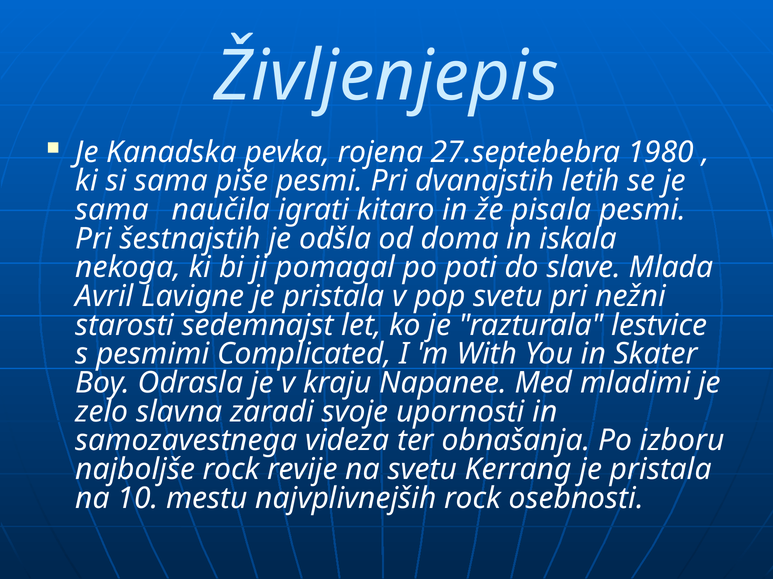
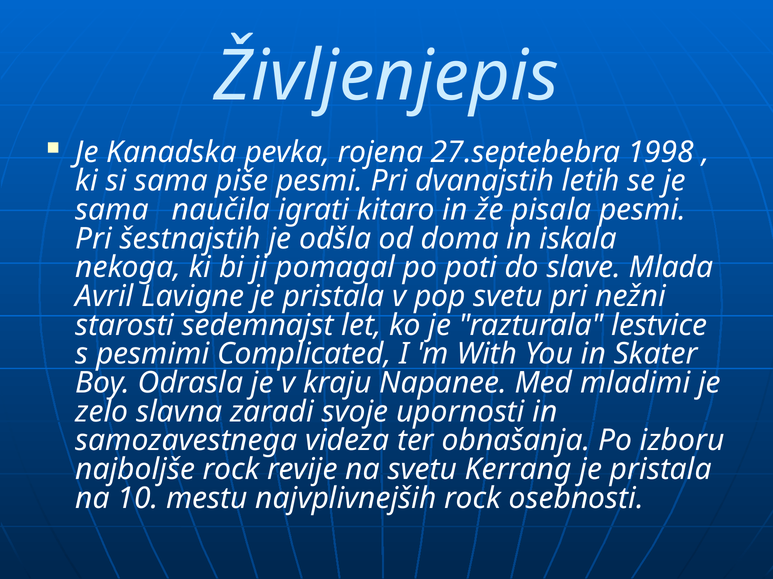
1980: 1980 -> 1998
